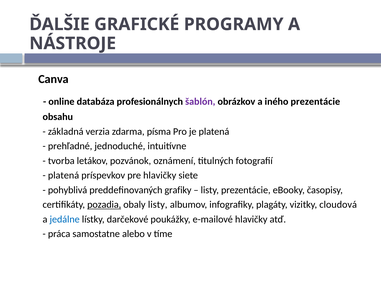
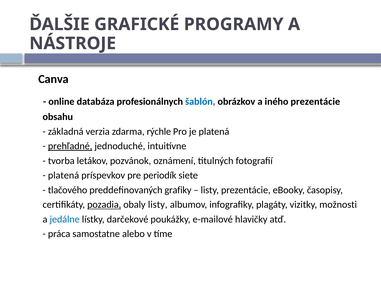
šablón colour: purple -> blue
písma: písma -> rýchle
prehľadné underline: none -> present
pre hlavičky: hlavičky -> periodík
pohyblivá: pohyblivá -> tlačového
cloudová: cloudová -> možnosti
